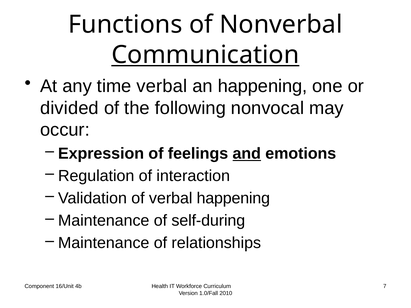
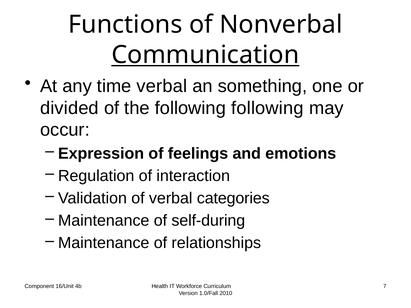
an happening: happening -> something
following nonvocal: nonvocal -> following
and underline: present -> none
verbal happening: happening -> categories
